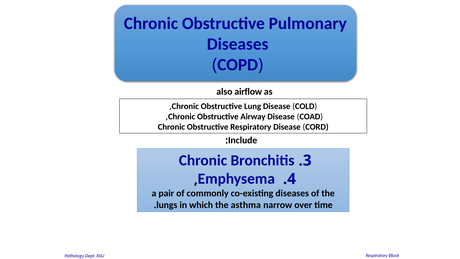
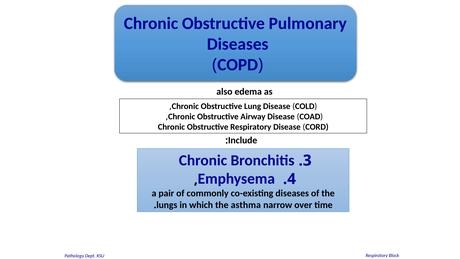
airflow: airflow -> edema
